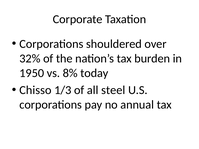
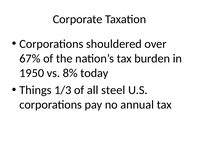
32%: 32% -> 67%
Chisso: Chisso -> Things
